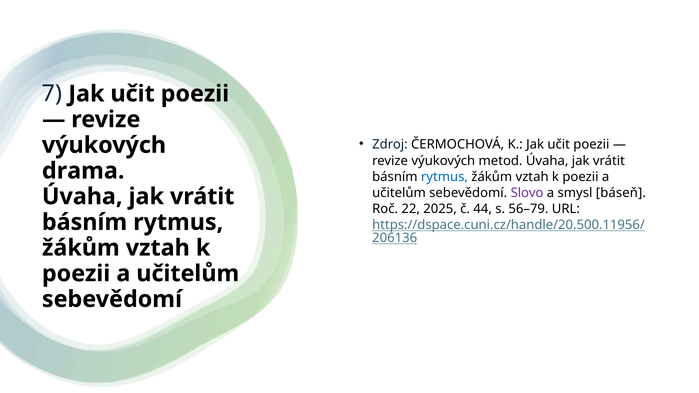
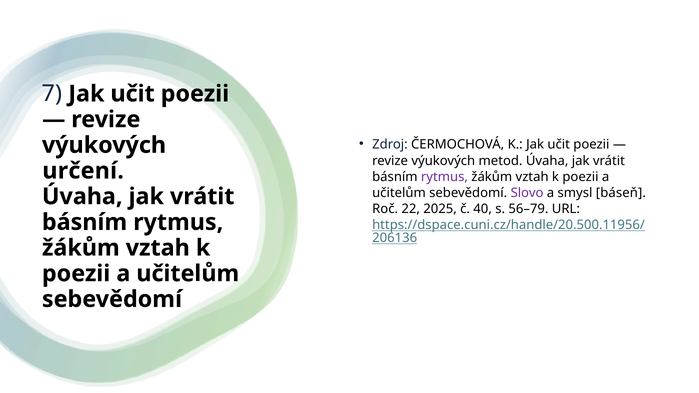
drama: drama -> určení
rytmus at (444, 177) colour: blue -> purple
44: 44 -> 40
